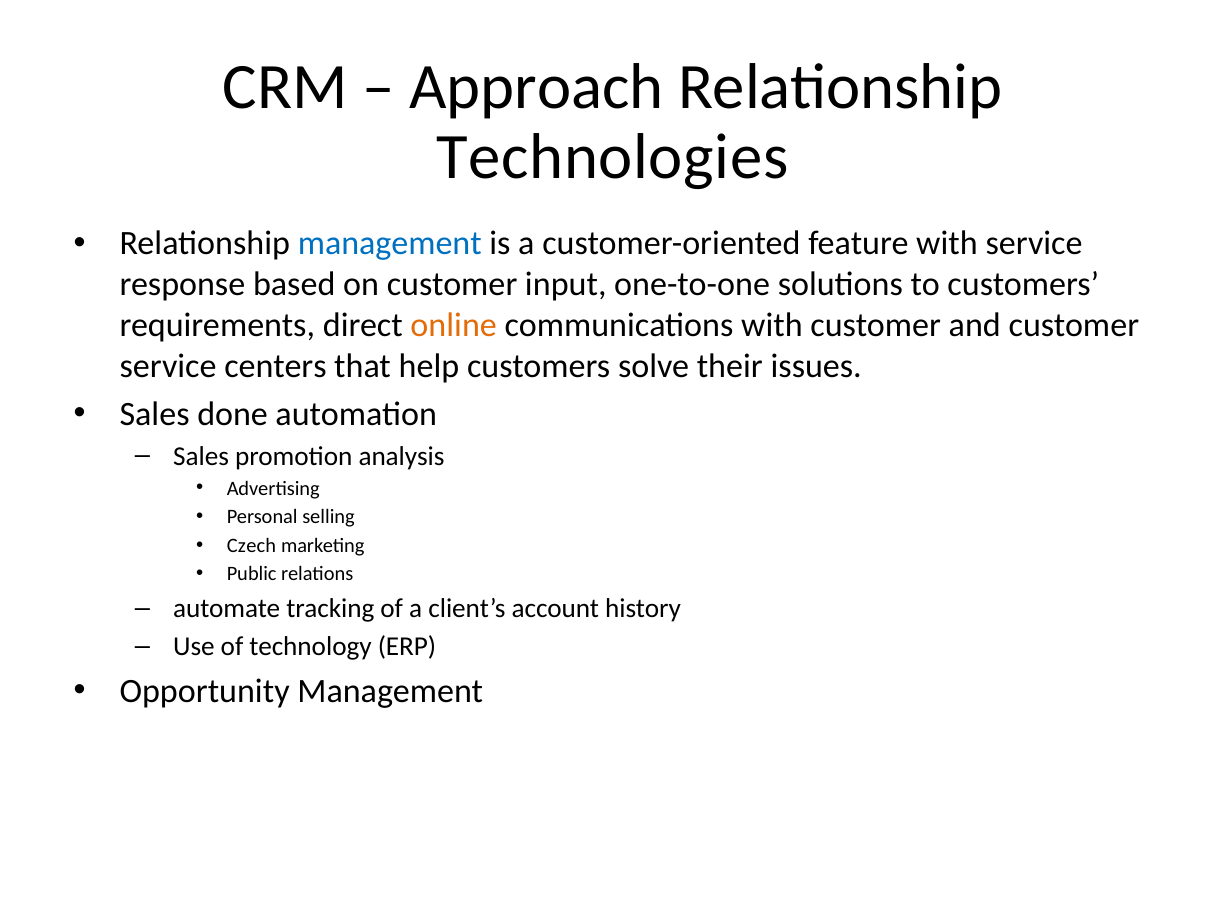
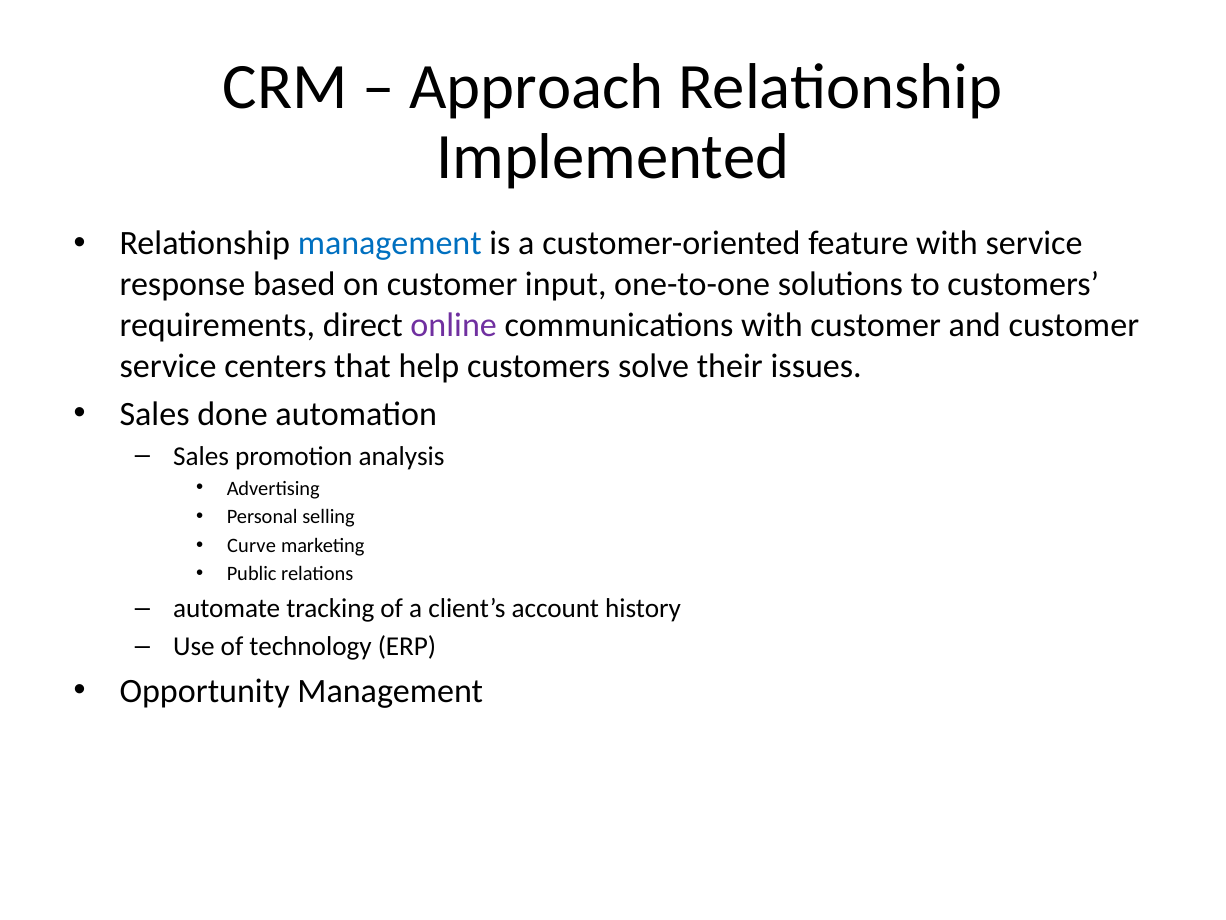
Technologies: Technologies -> Implemented
online colour: orange -> purple
Czech: Czech -> Curve
